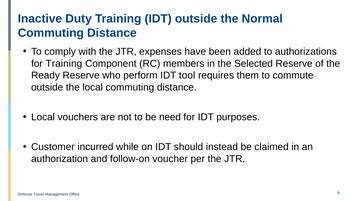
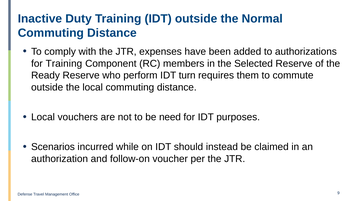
tool: tool -> turn
Customer: Customer -> Scenarios
